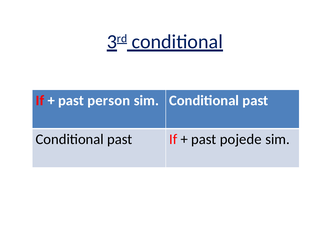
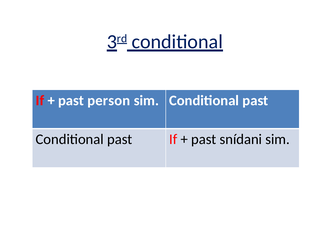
pojede: pojede -> snídani
